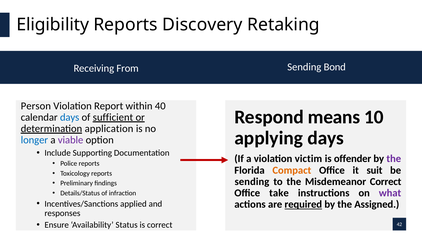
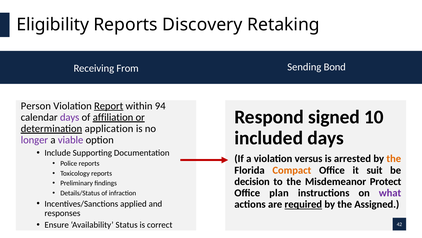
Report underline: none -> present
40: 40 -> 94
means: means -> signed
days at (70, 117) colour: blue -> purple
sufficient: sufficient -> affiliation
applying: applying -> included
longer colour: blue -> purple
victim: victim -> versus
offender: offender -> arrested
the at (394, 158) colour: purple -> orange
sending at (252, 181): sending -> decision
Misdemeanor Correct: Correct -> Protect
take: take -> plan
